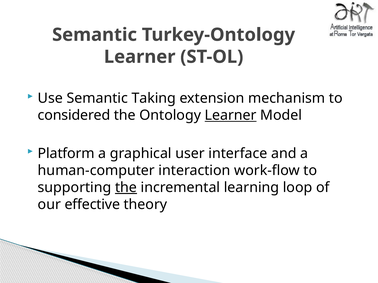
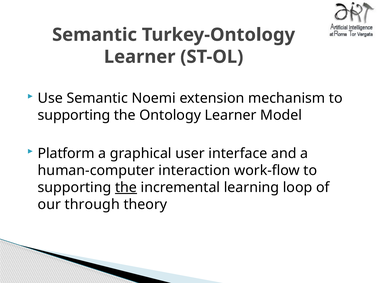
Taking: Taking -> Noemi
considered at (74, 115): considered -> supporting
Learner at (231, 115) underline: present -> none
effective: effective -> through
